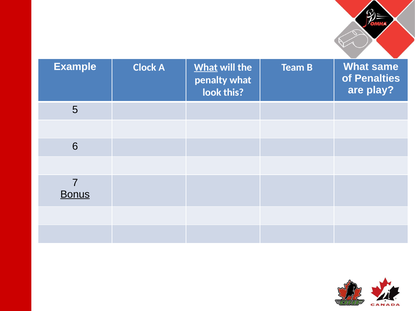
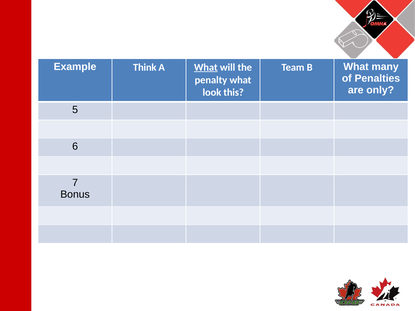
Clock: Clock -> Think
same: same -> many
play: play -> only
Bonus underline: present -> none
